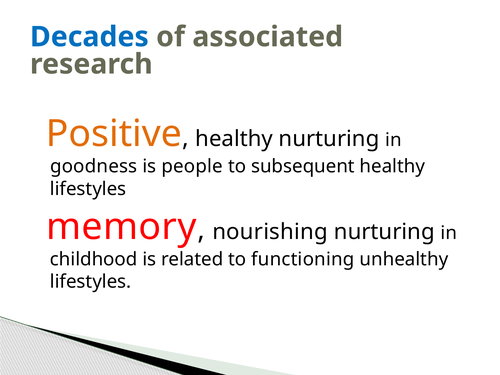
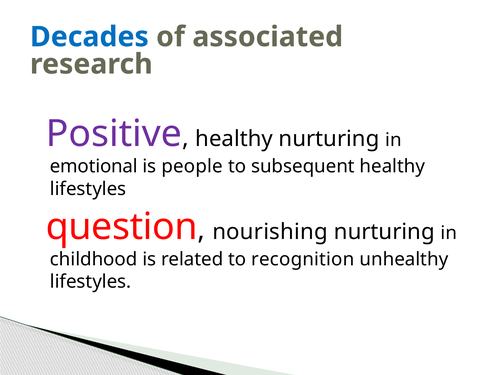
Positive colour: orange -> purple
goodness: goodness -> emotional
memory: memory -> question
functioning: functioning -> recognition
